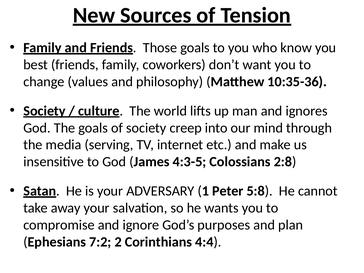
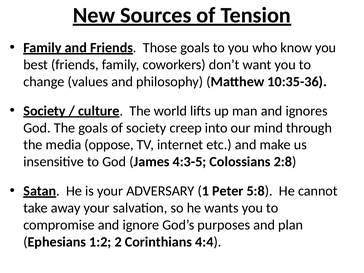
serving: serving -> oppose
7:2: 7:2 -> 1:2
